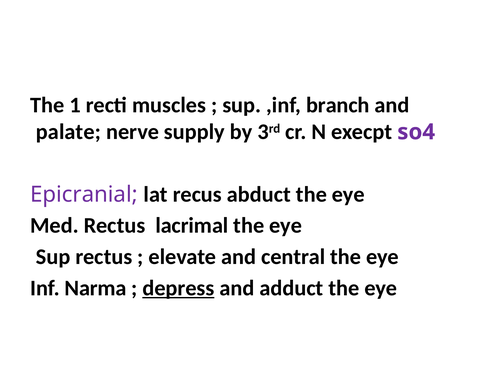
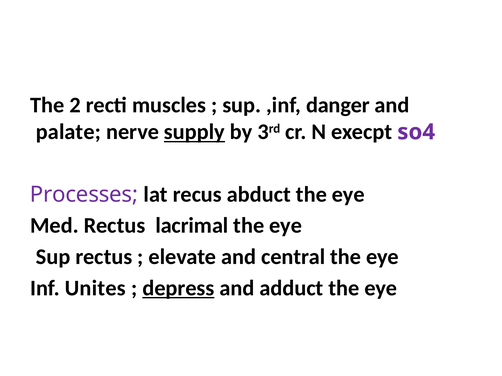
1: 1 -> 2
branch: branch -> danger
supply underline: none -> present
Epicranial: Epicranial -> Processes
Narma: Narma -> Unites
